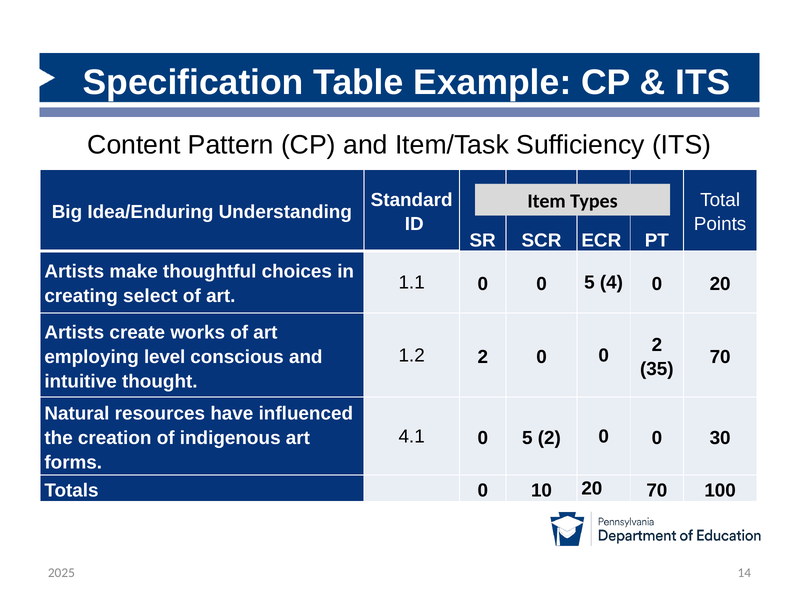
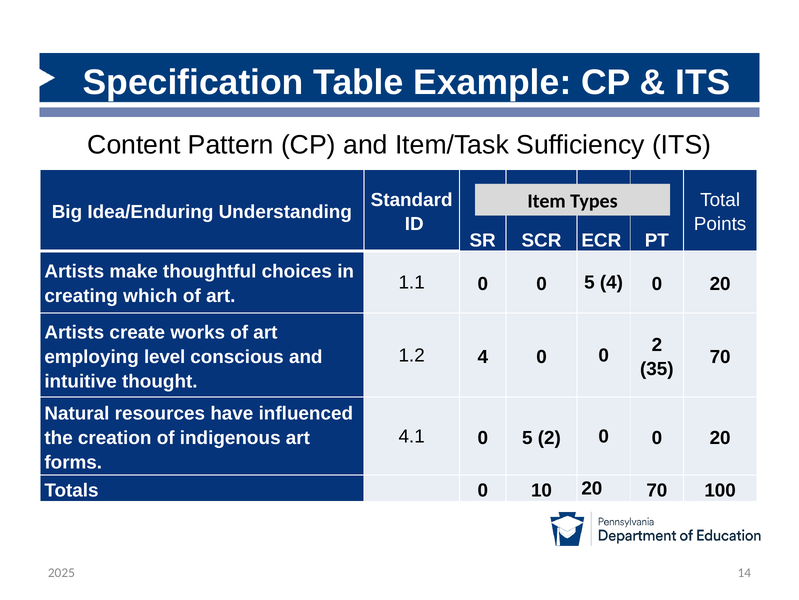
select: select -> which
1.2 2: 2 -> 4
0 0 30: 30 -> 20
